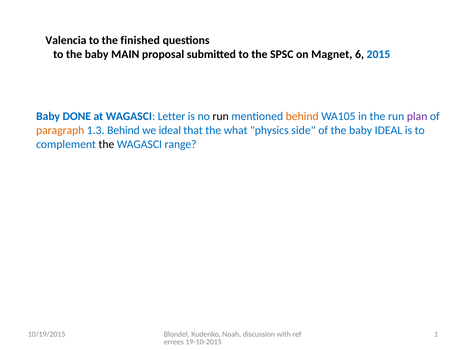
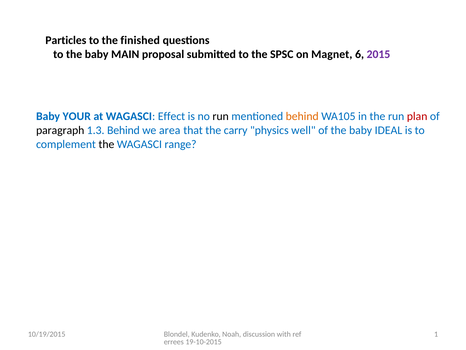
Valencia: Valencia -> Particles
2015 colour: blue -> purple
DONE: DONE -> YOUR
Letter: Letter -> Effect
plan colour: purple -> red
paragraph colour: orange -> black
we ideal: ideal -> area
what: what -> carry
side: side -> well
